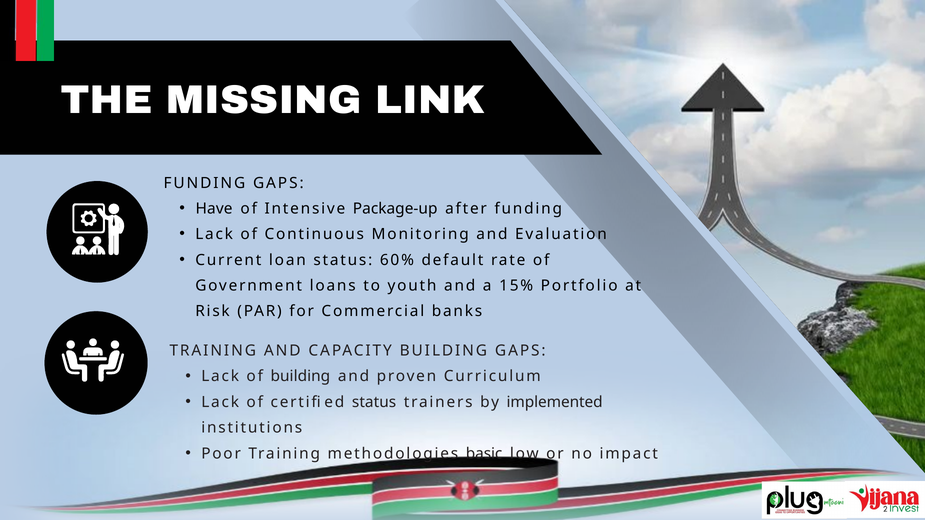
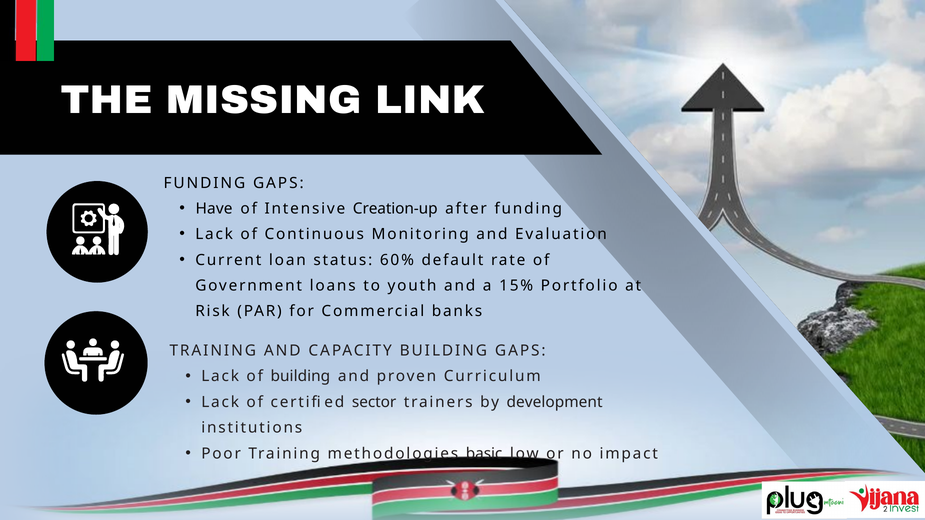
Package-up: Package-up -> Creation-up
certified status: status -> sector
implemented: implemented -> development
